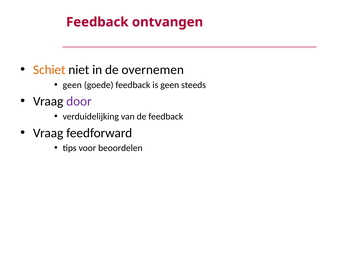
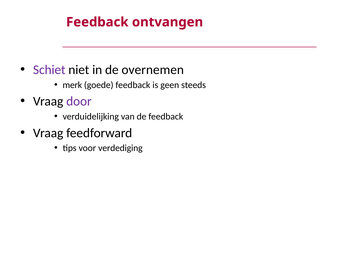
Schiet colour: orange -> purple
geen at (72, 85): geen -> merk
beoordelen: beoordelen -> verdediging
